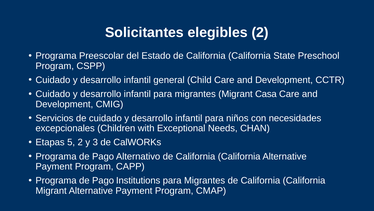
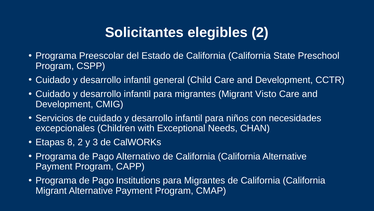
Casa: Casa -> Visto
5: 5 -> 8
